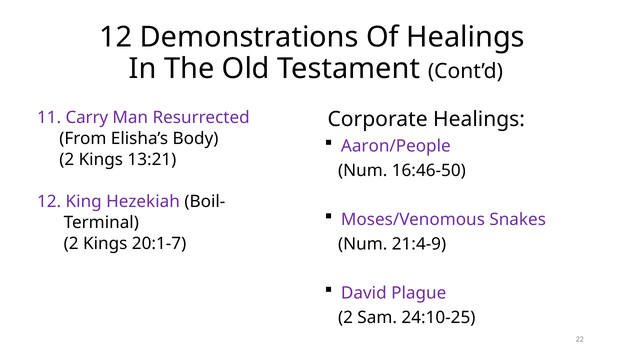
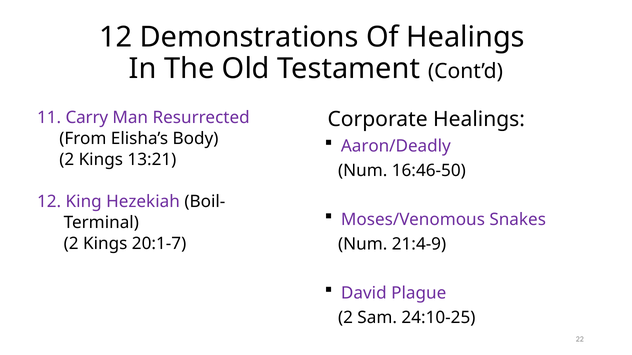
Aaron/People: Aaron/People -> Aaron/Deadly
